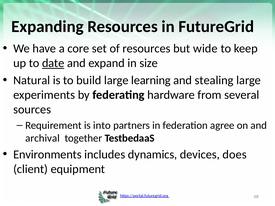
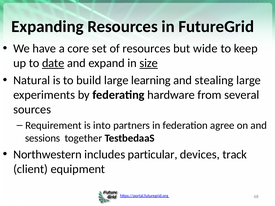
size underline: none -> present
archival: archival -> sessions
Environments: Environments -> Northwestern
dynamics: dynamics -> particular
does: does -> track
